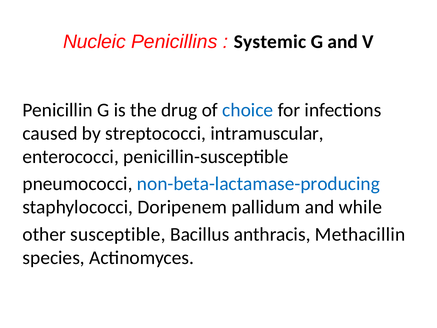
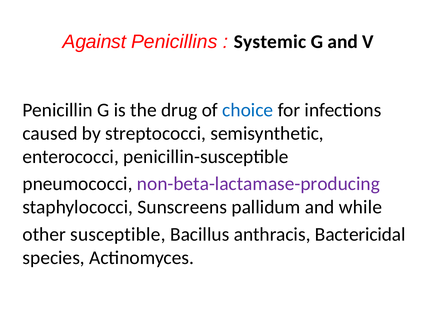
Nucleic: Nucleic -> Against
intramuscular: intramuscular -> semisynthetic
non-beta-lactamase-producing colour: blue -> purple
Doripenem: Doripenem -> Sunscreens
Methacillin: Methacillin -> Bactericidal
